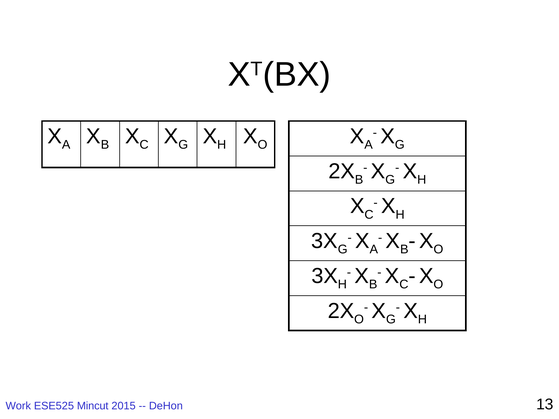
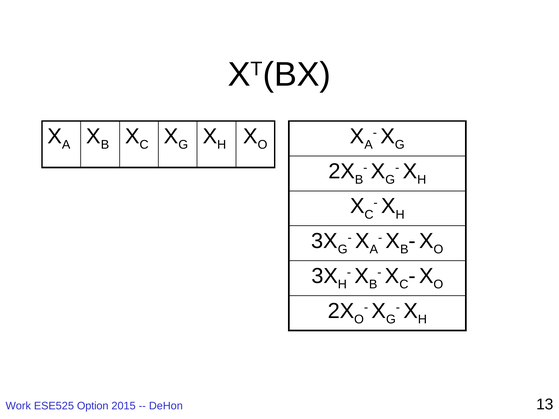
Mincut: Mincut -> Option
